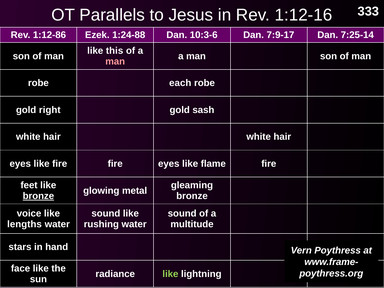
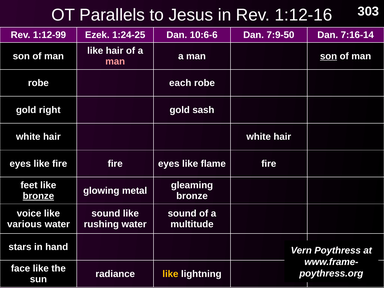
333: 333 -> 303
1:12-86: 1:12-86 -> 1:12-99
1:24-88: 1:24-88 -> 1:24-25
10:3-6: 10:3-6 -> 10:6-6
7:9-17: 7:9-17 -> 7:9-50
7:25-14: 7:25-14 -> 7:16-14
like this: this -> hair
son at (329, 56) underline: none -> present
lengths: lengths -> various
like at (170, 274) colour: light green -> yellow
